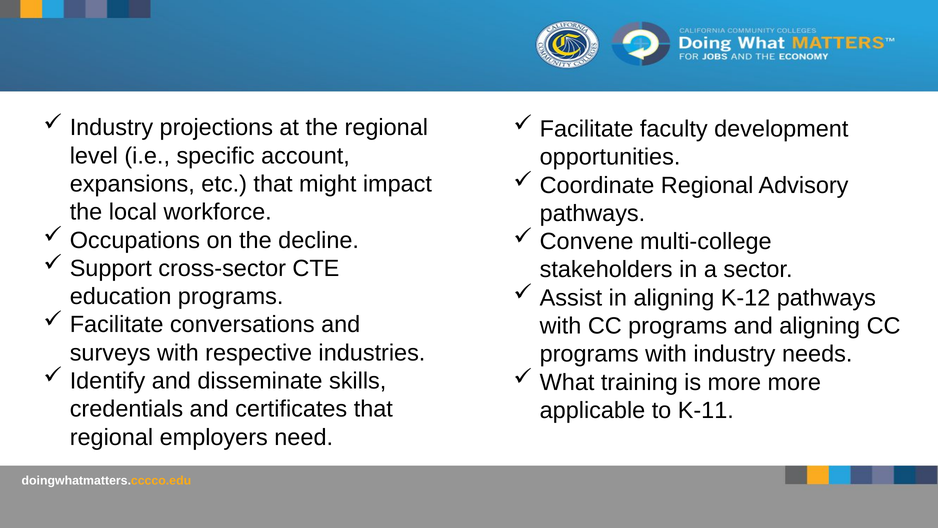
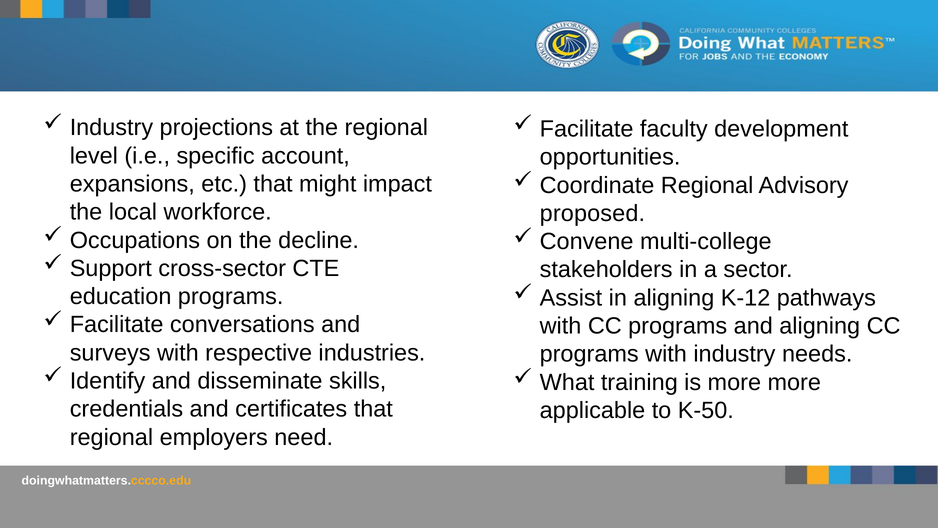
pathways at (592, 213): pathways -> proposed
K-11: K-11 -> K-50
